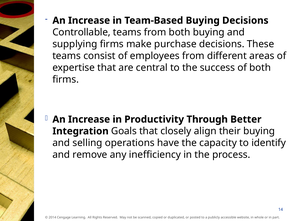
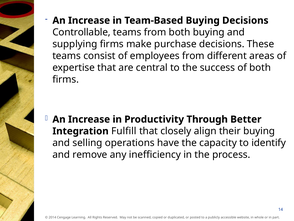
Goals: Goals -> Fulfill
